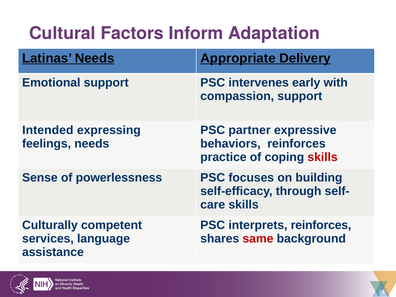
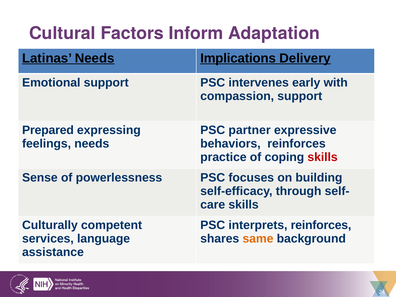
Appropriate: Appropriate -> Implications
Intended: Intended -> Prepared
same colour: red -> orange
